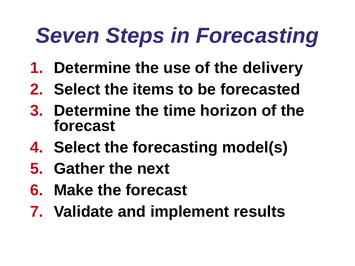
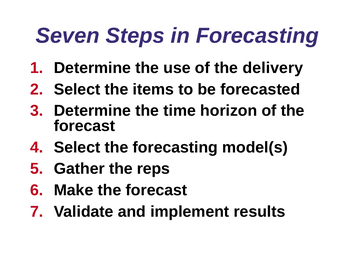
next: next -> reps
